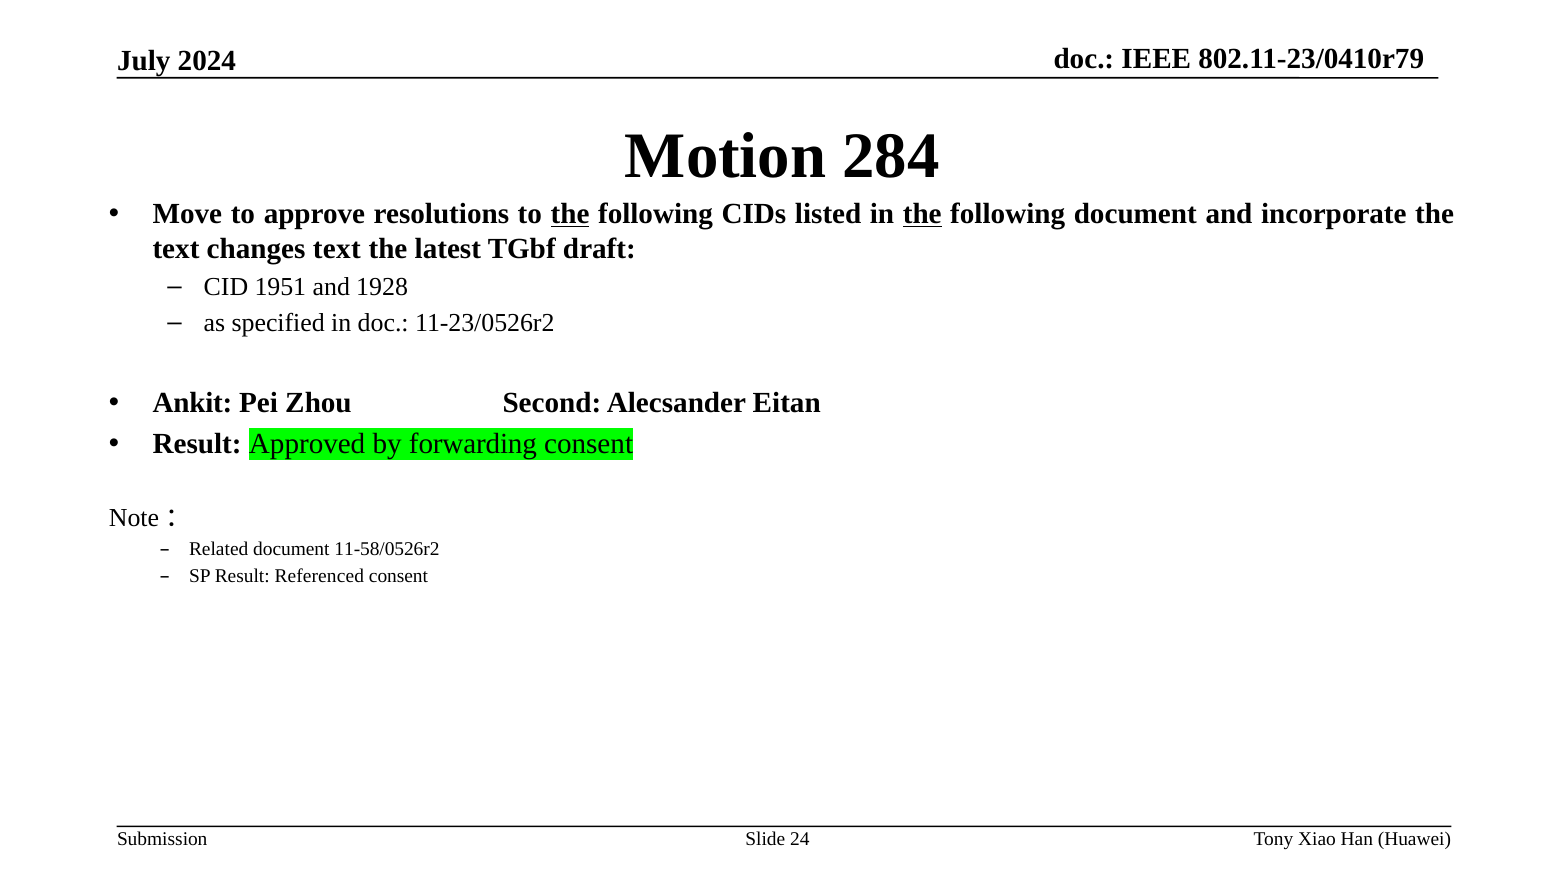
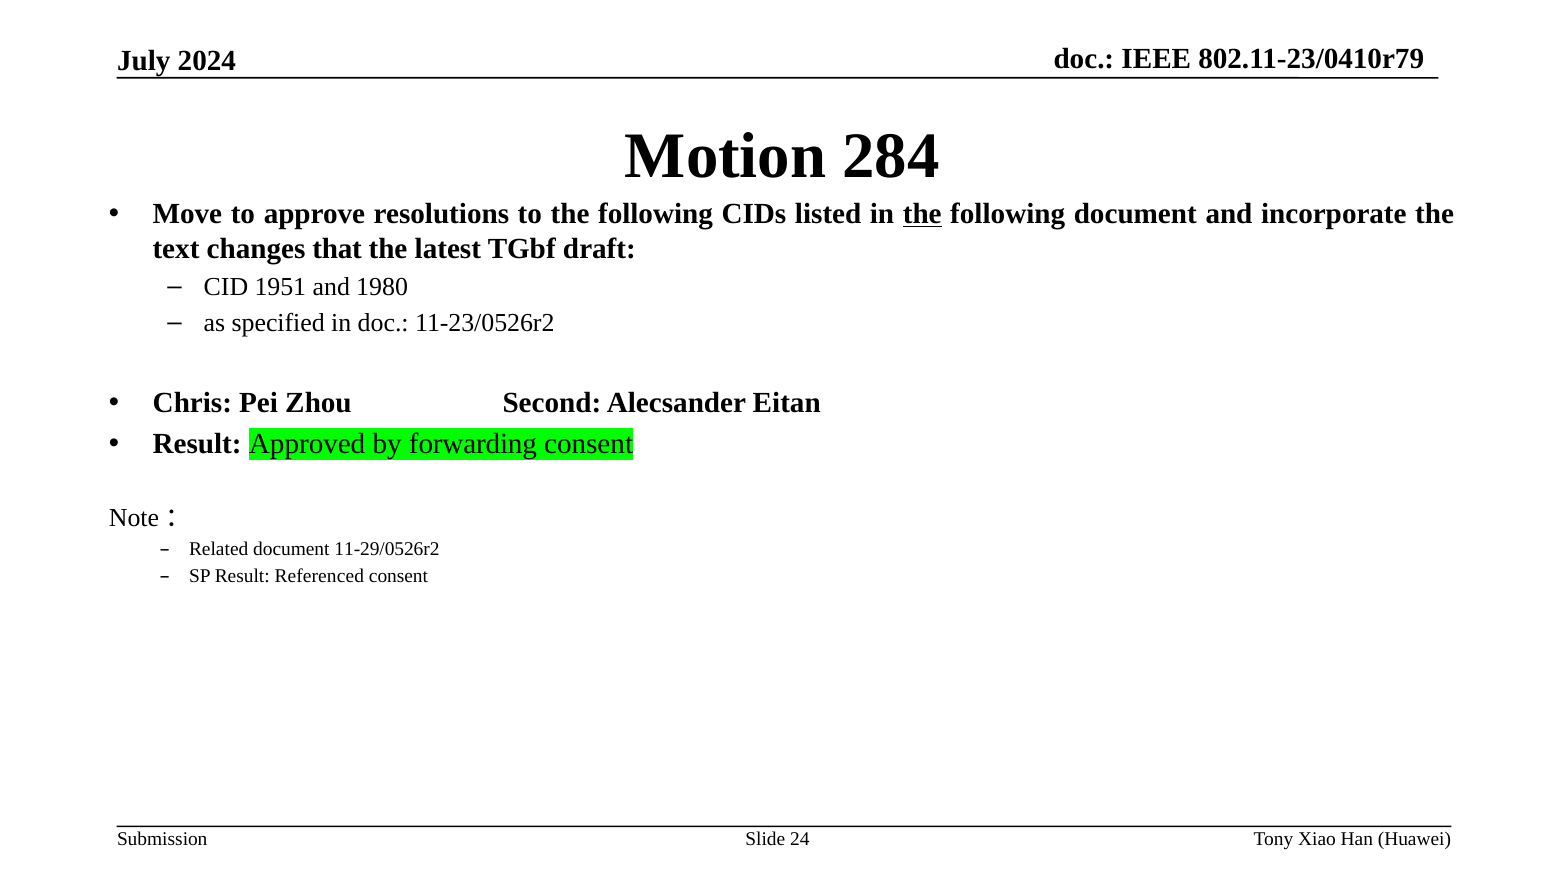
the at (570, 214) underline: present -> none
changes text: text -> that
1928: 1928 -> 1980
Ankit: Ankit -> Chris
11-58/0526r2: 11-58/0526r2 -> 11-29/0526r2
